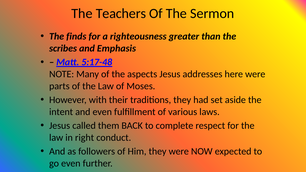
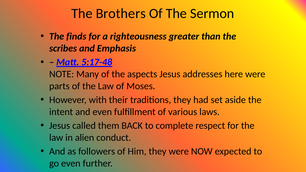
Teachers: Teachers -> Brothers
right: right -> alien
